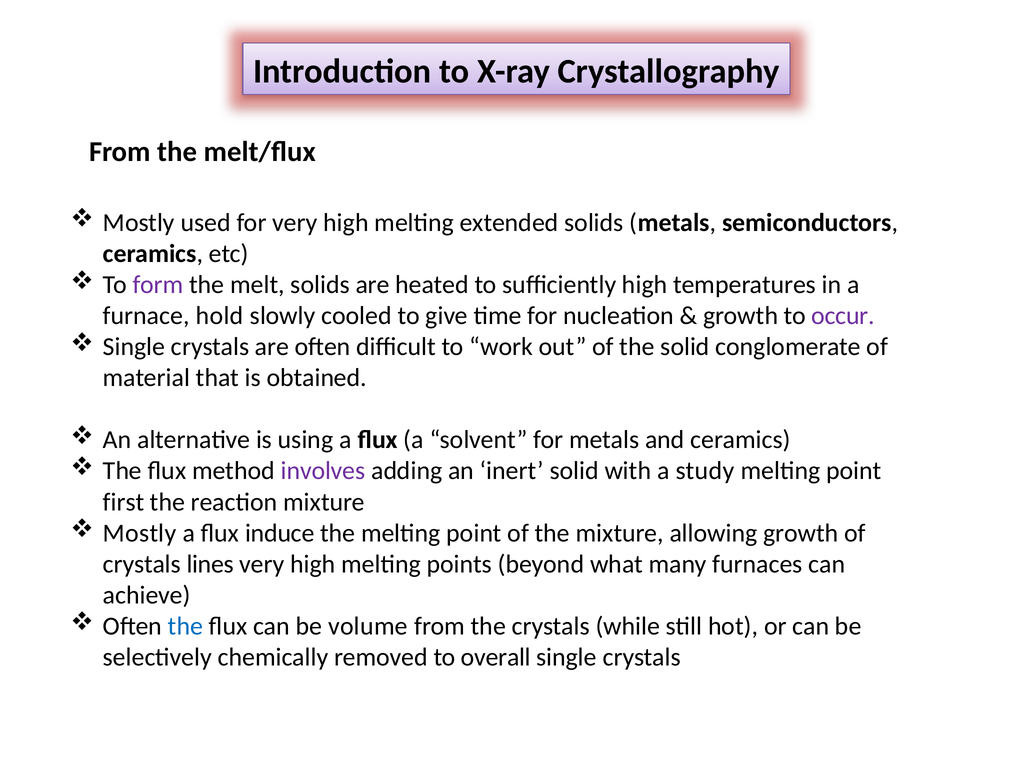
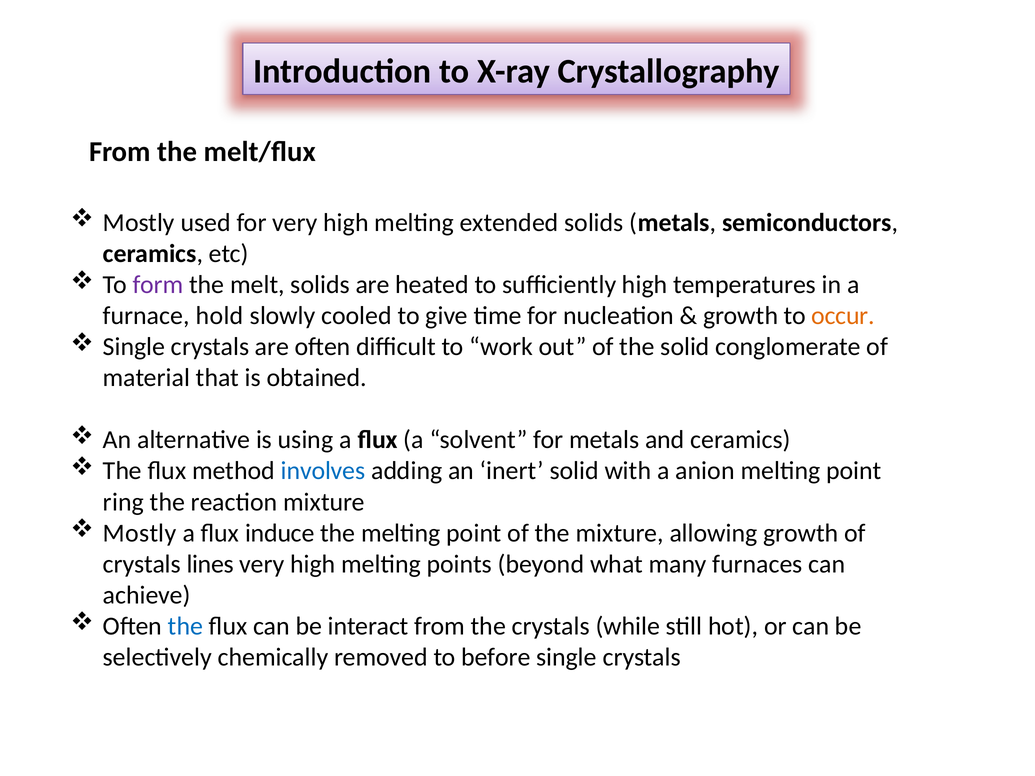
occur colour: purple -> orange
involves colour: purple -> blue
study: study -> anion
first: first -> ring
volume: volume -> interact
overall: overall -> before
